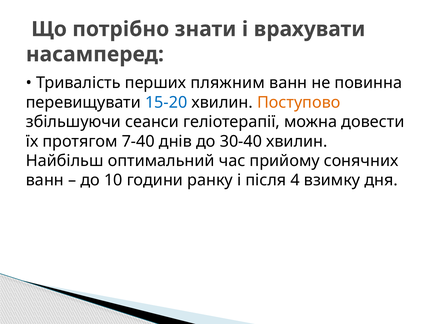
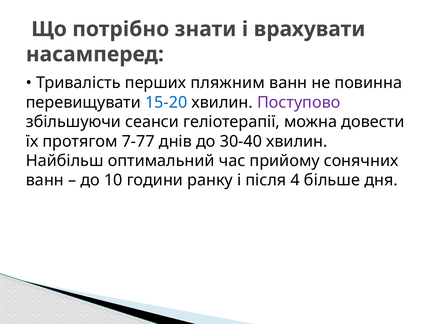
Поступово colour: orange -> purple
7-40: 7-40 -> 7-77
взимку: взимку -> більше
